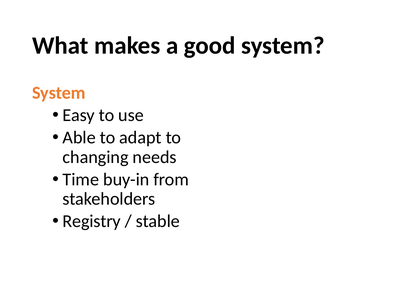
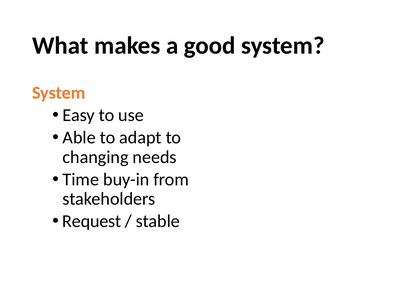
Registry: Registry -> Request
